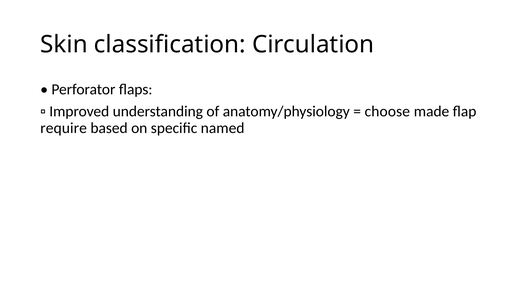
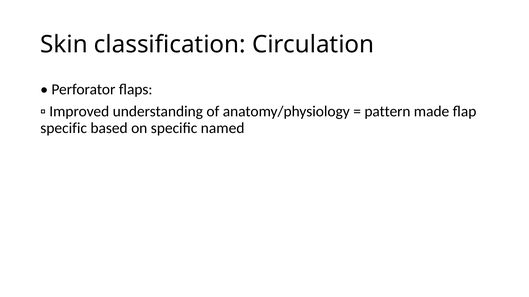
choose: choose -> pattern
require at (64, 128): require -> specific
